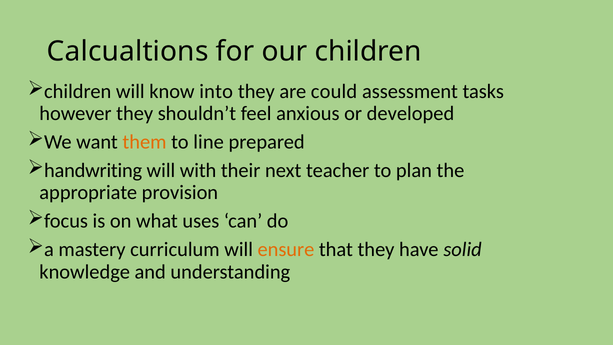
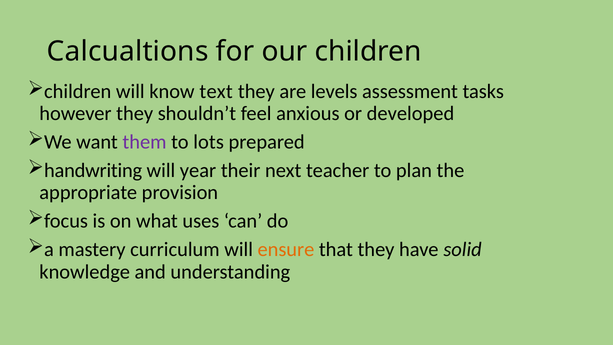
into: into -> text
could: could -> levels
them colour: orange -> purple
line: line -> lots
with: with -> year
